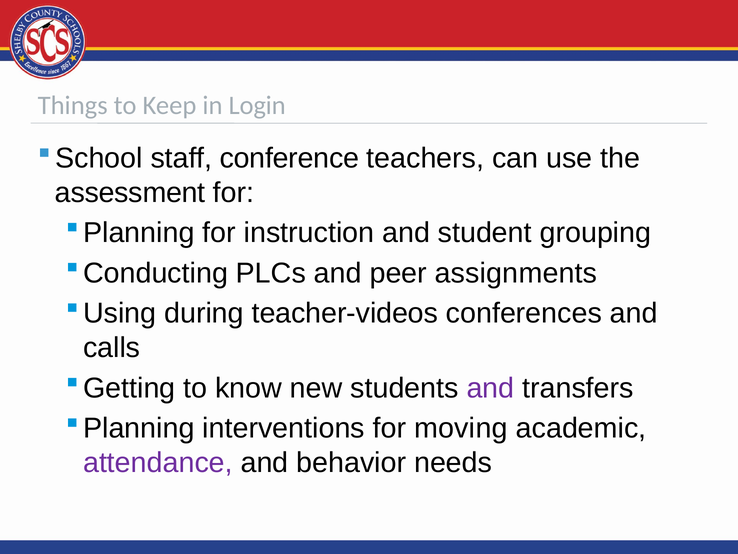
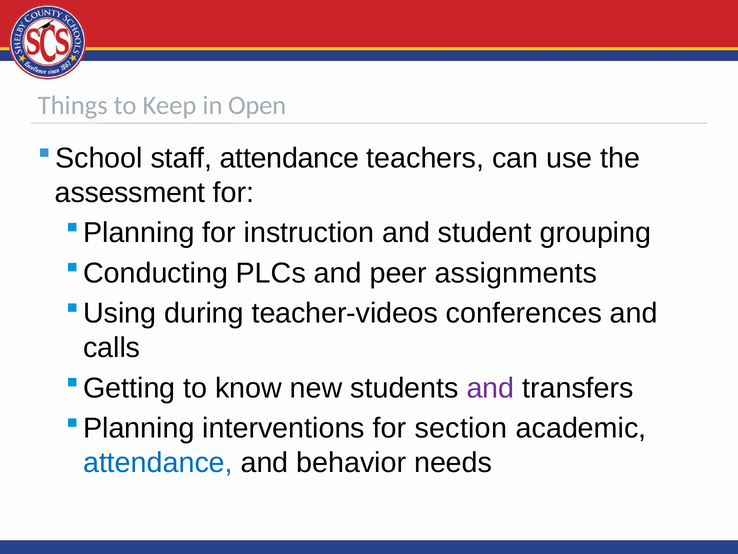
Login: Login -> Open
staff conference: conference -> attendance
moving: moving -> section
attendance at (158, 462) colour: purple -> blue
